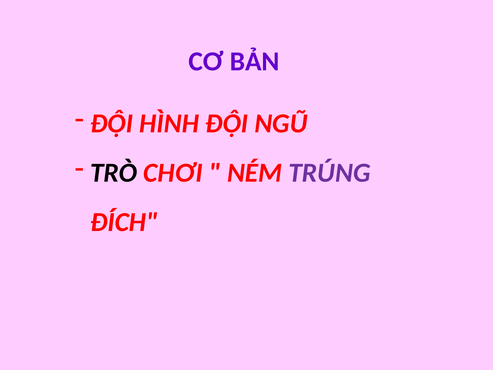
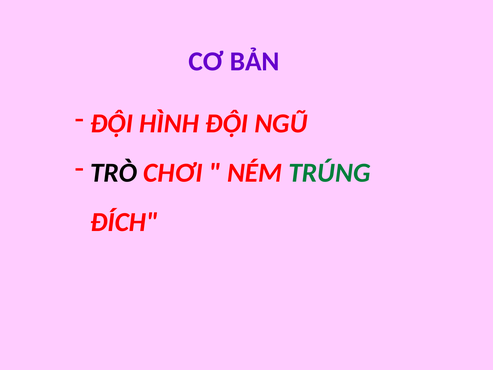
TRÚNG colour: purple -> green
